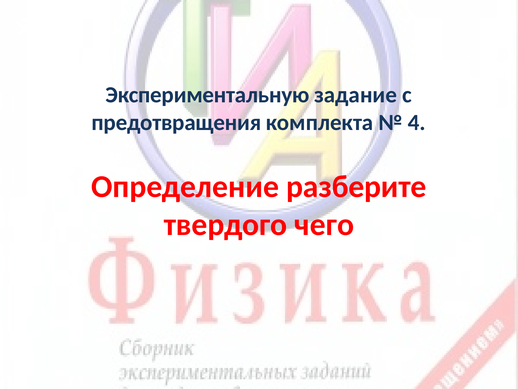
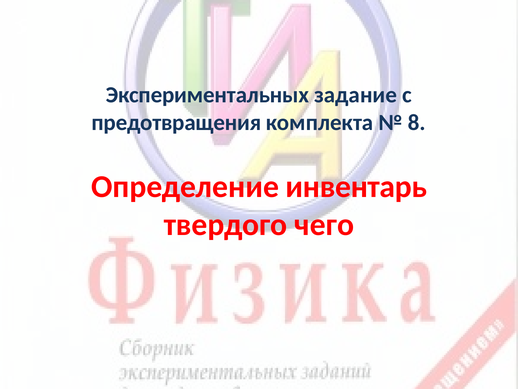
Экспериментальную: Экспериментальную -> Экспериментальных
4: 4 -> 8
разберите: разберите -> инвентарь
